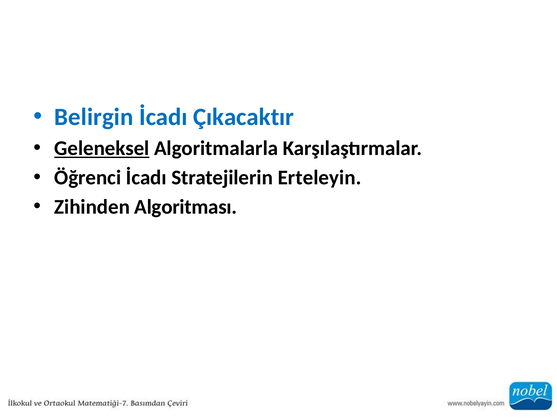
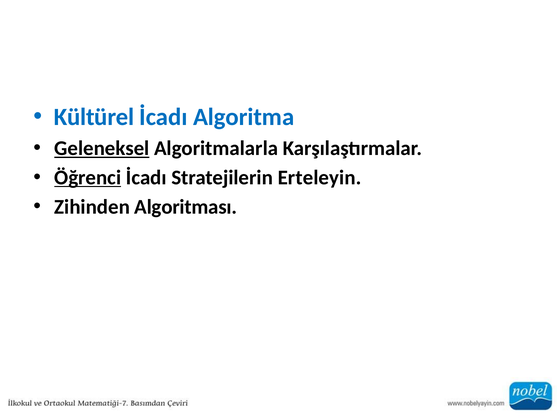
Belirgin: Belirgin -> Kültürel
Çıkacaktır: Çıkacaktır -> Algoritma
Öğrenci underline: none -> present
